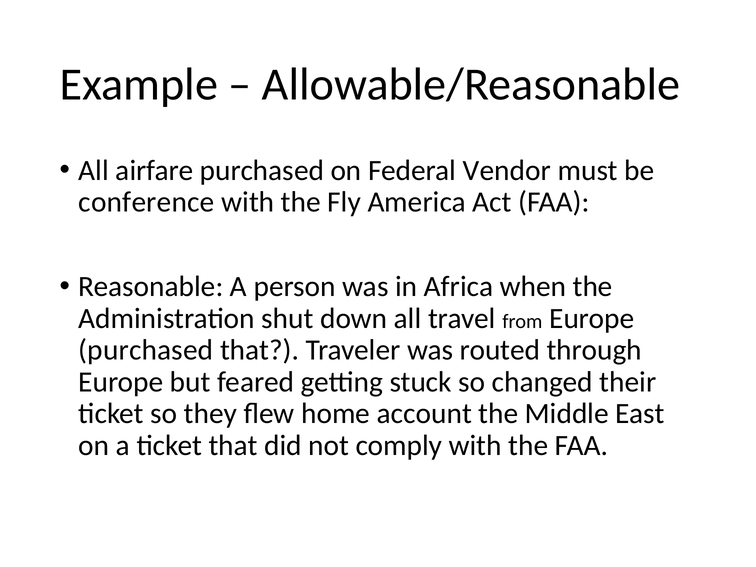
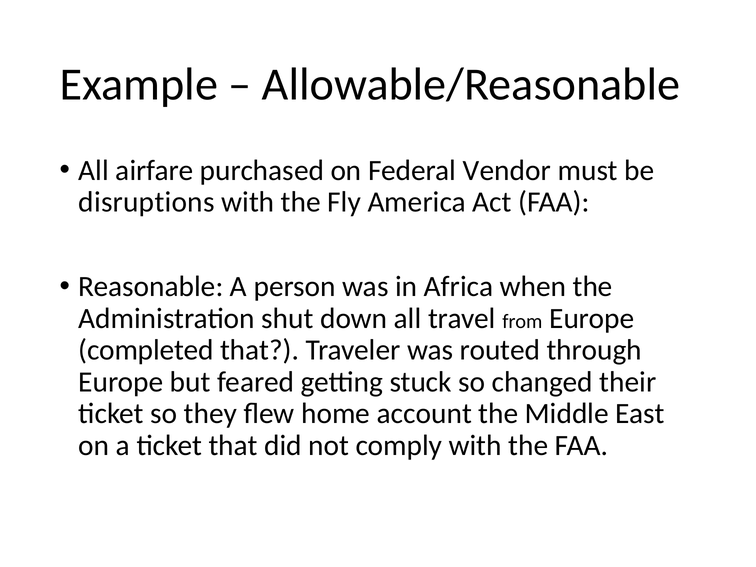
conference: conference -> disruptions
purchased at (146, 350): purchased -> completed
